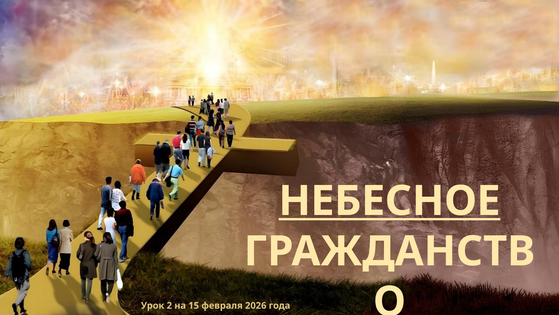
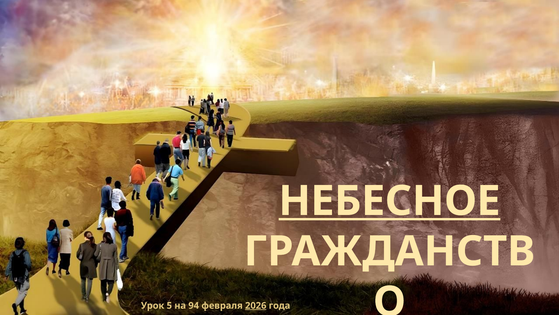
2: 2 -> 5
15: 15 -> 94
2026 underline: none -> present
